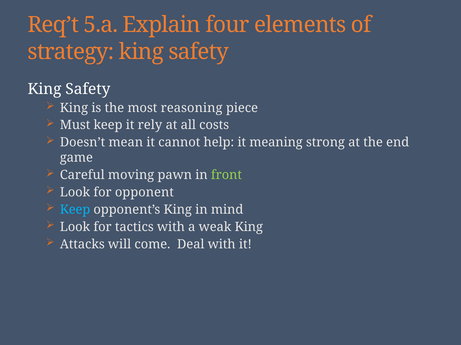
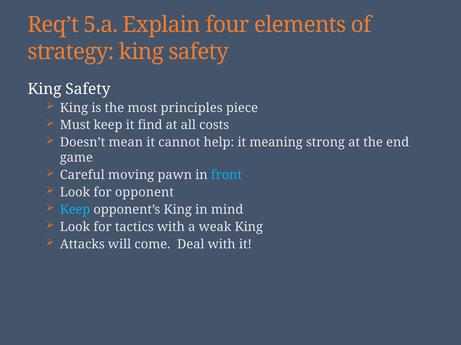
reasoning: reasoning -> principles
rely: rely -> find
front colour: light green -> light blue
